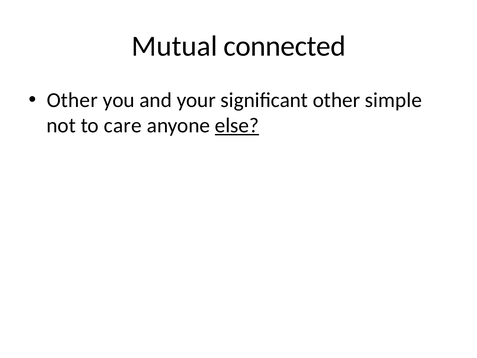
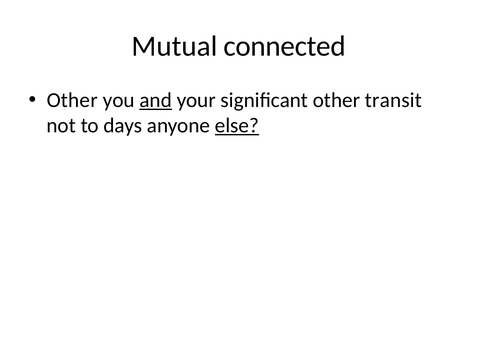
and underline: none -> present
simple: simple -> transit
care: care -> days
